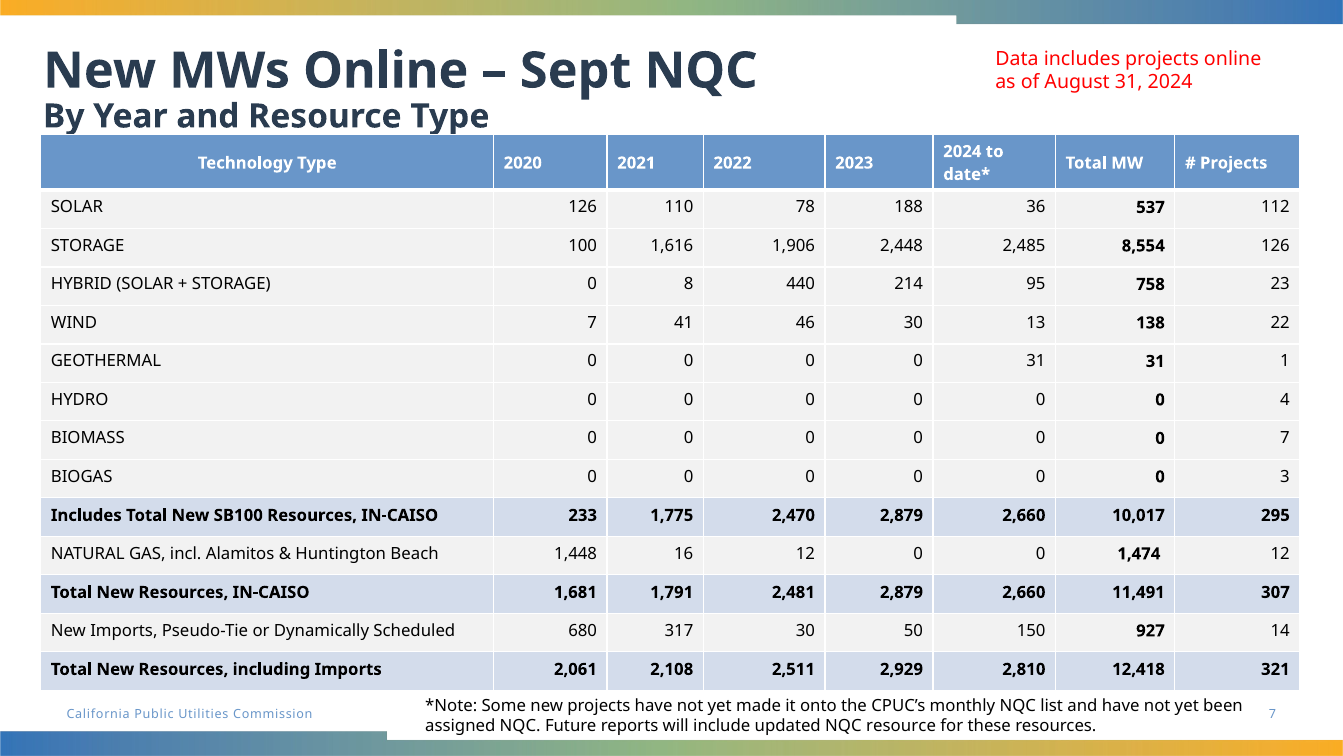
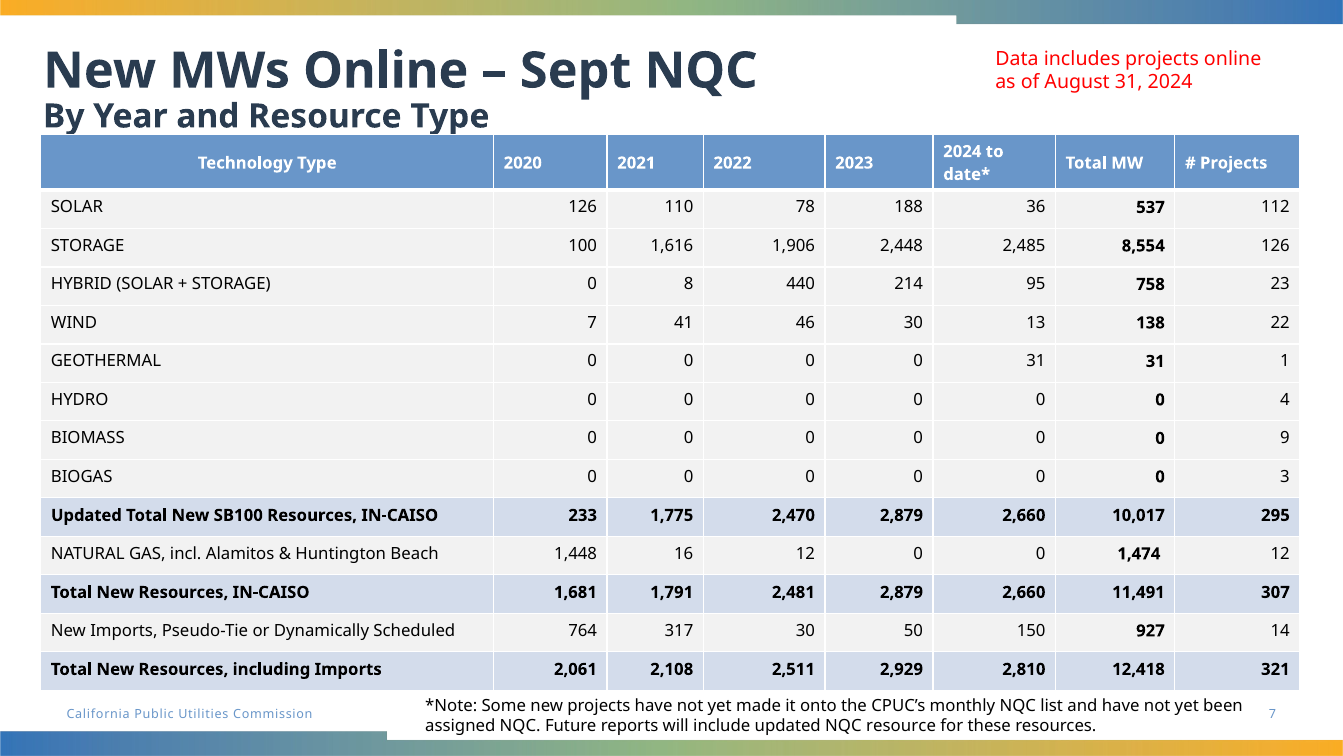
0 7: 7 -> 9
Includes at (86, 515): Includes -> Updated
680: 680 -> 764
